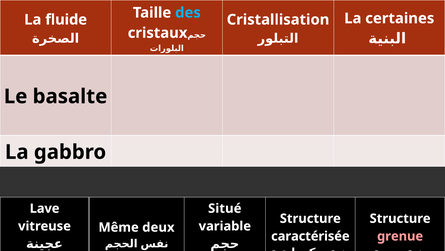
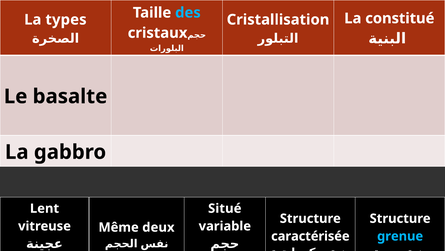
certaines: certaines -> constitué
fluide: fluide -> types
Lave: Lave -> Lent
grenue colour: pink -> light blue
